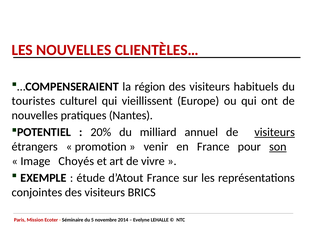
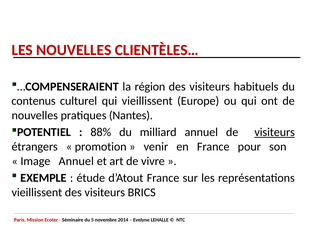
touristes: touristes -> contenus
20%: 20% -> 88%
son underline: present -> none
Image Choyés: Choyés -> Annuel
conjointes at (37, 192): conjointes -> vieillissent
